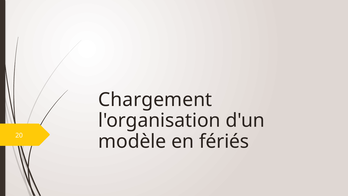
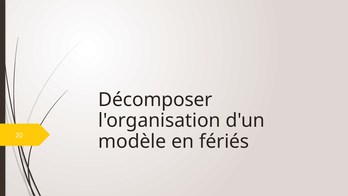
Chargement: Chargement -> Décomposer
